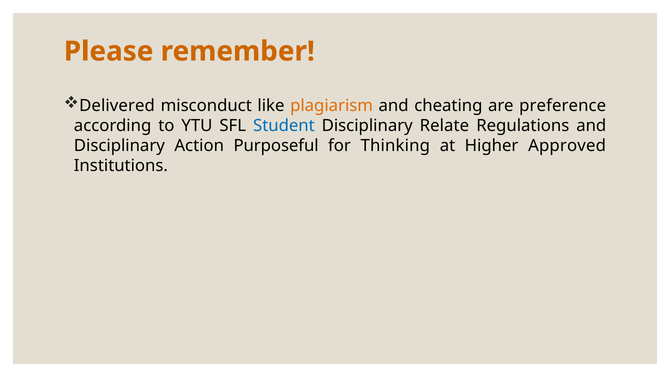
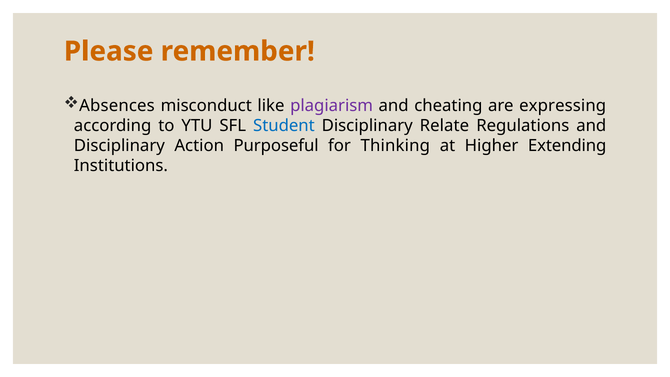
Delivered: Delivered -> Absences
plagiarism colour: orange -> purple
preference: preference -> expressing
Approved: Approved -> Extending
